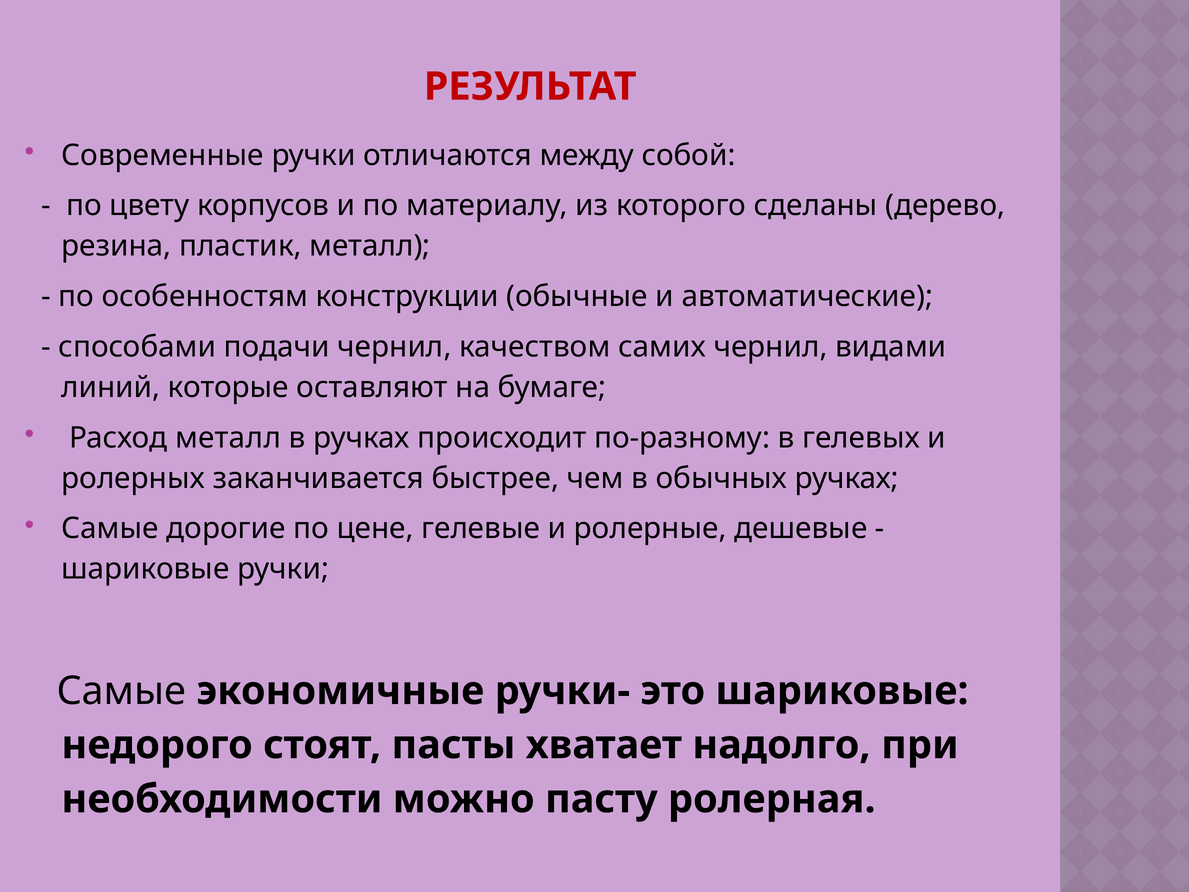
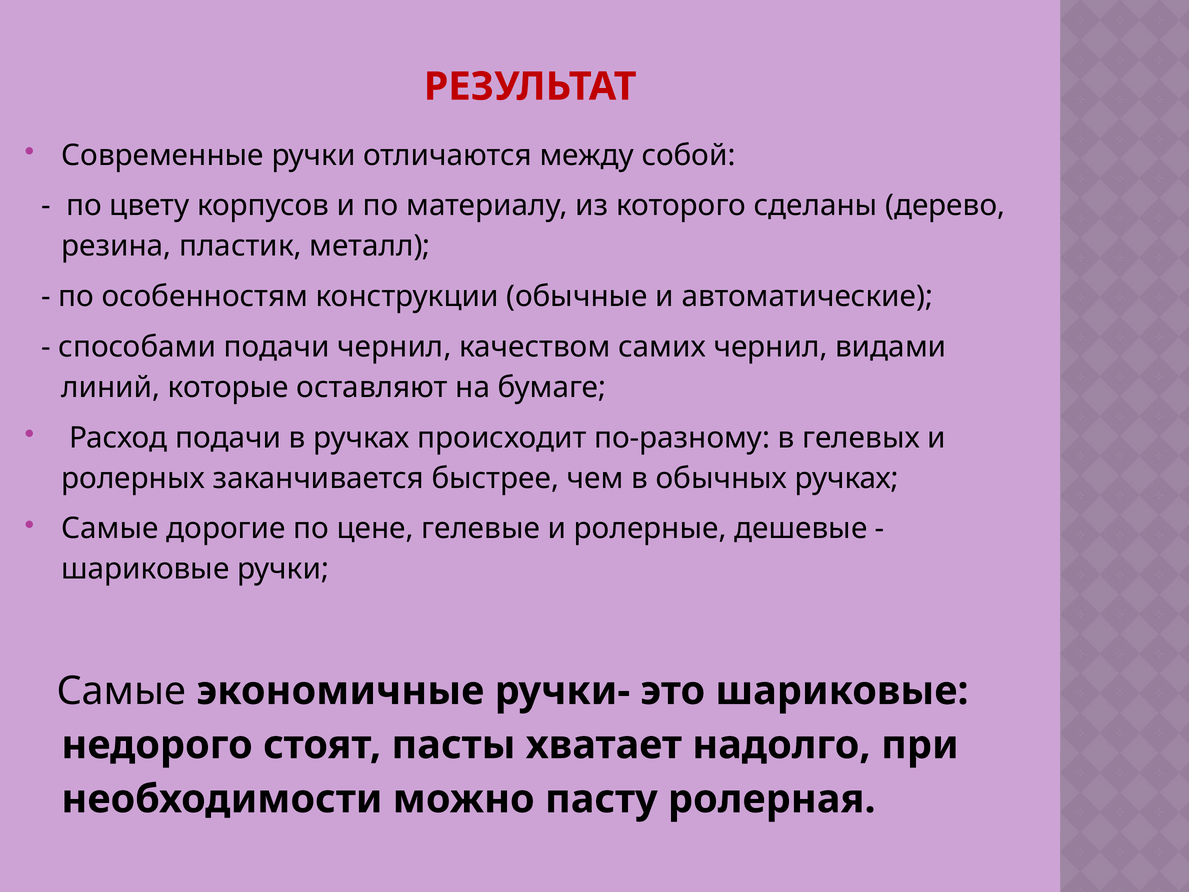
Расход металл: металл -> подачи
